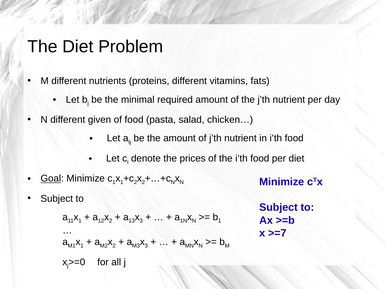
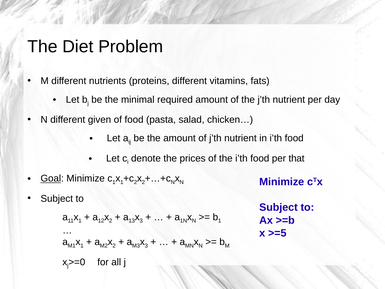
per diet: diet -> that
>=7: >=7 -> >=5
